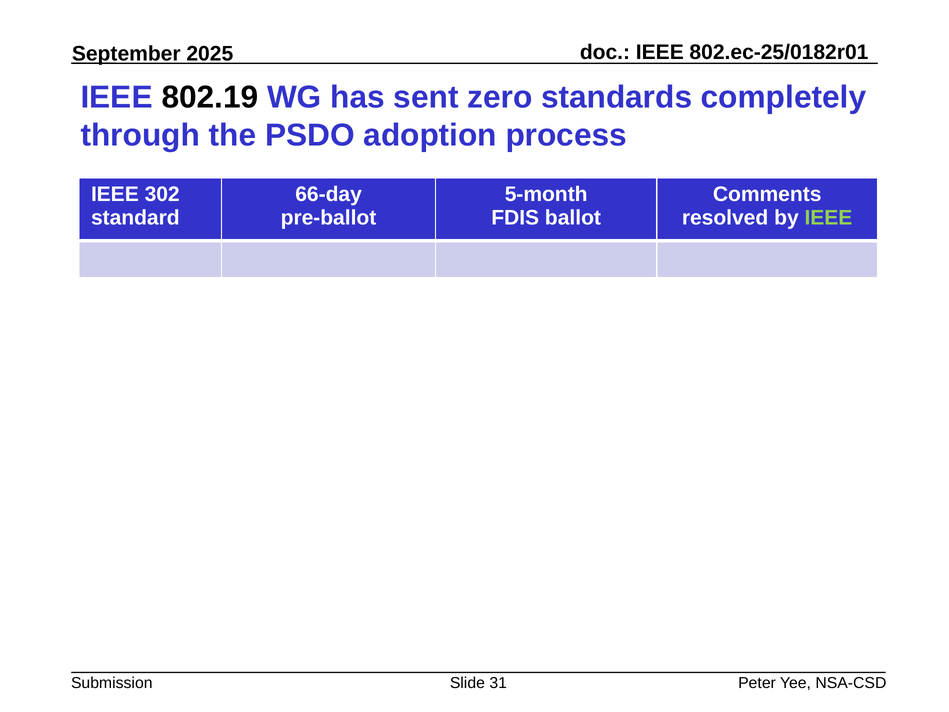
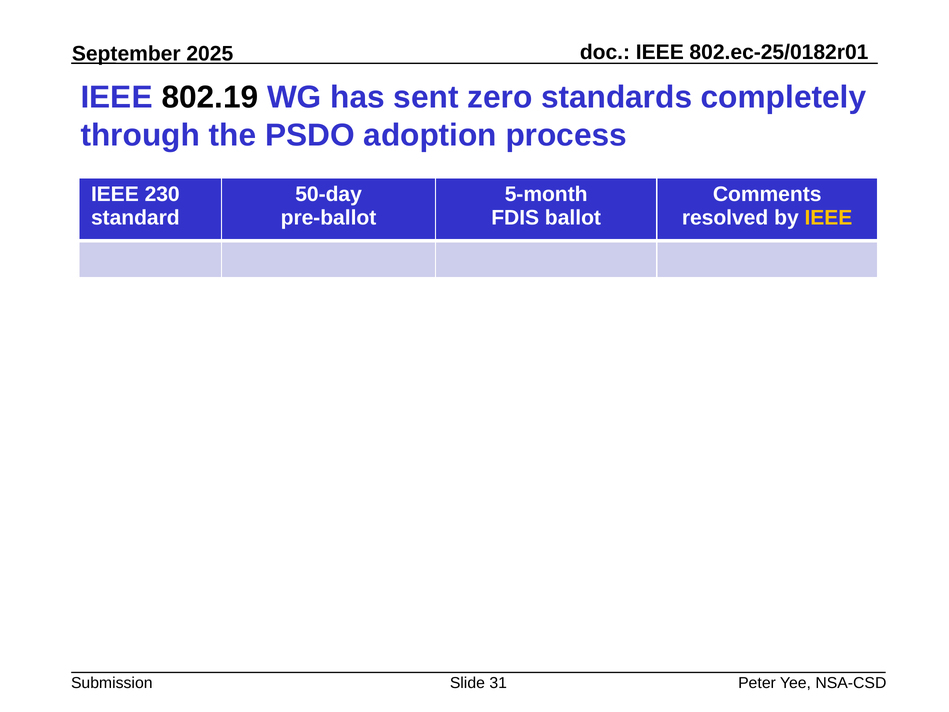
302: 302 -> 230
66-day: 66-day -> 50-day
IEEE at (828, 218) colour: light green -> yellow
